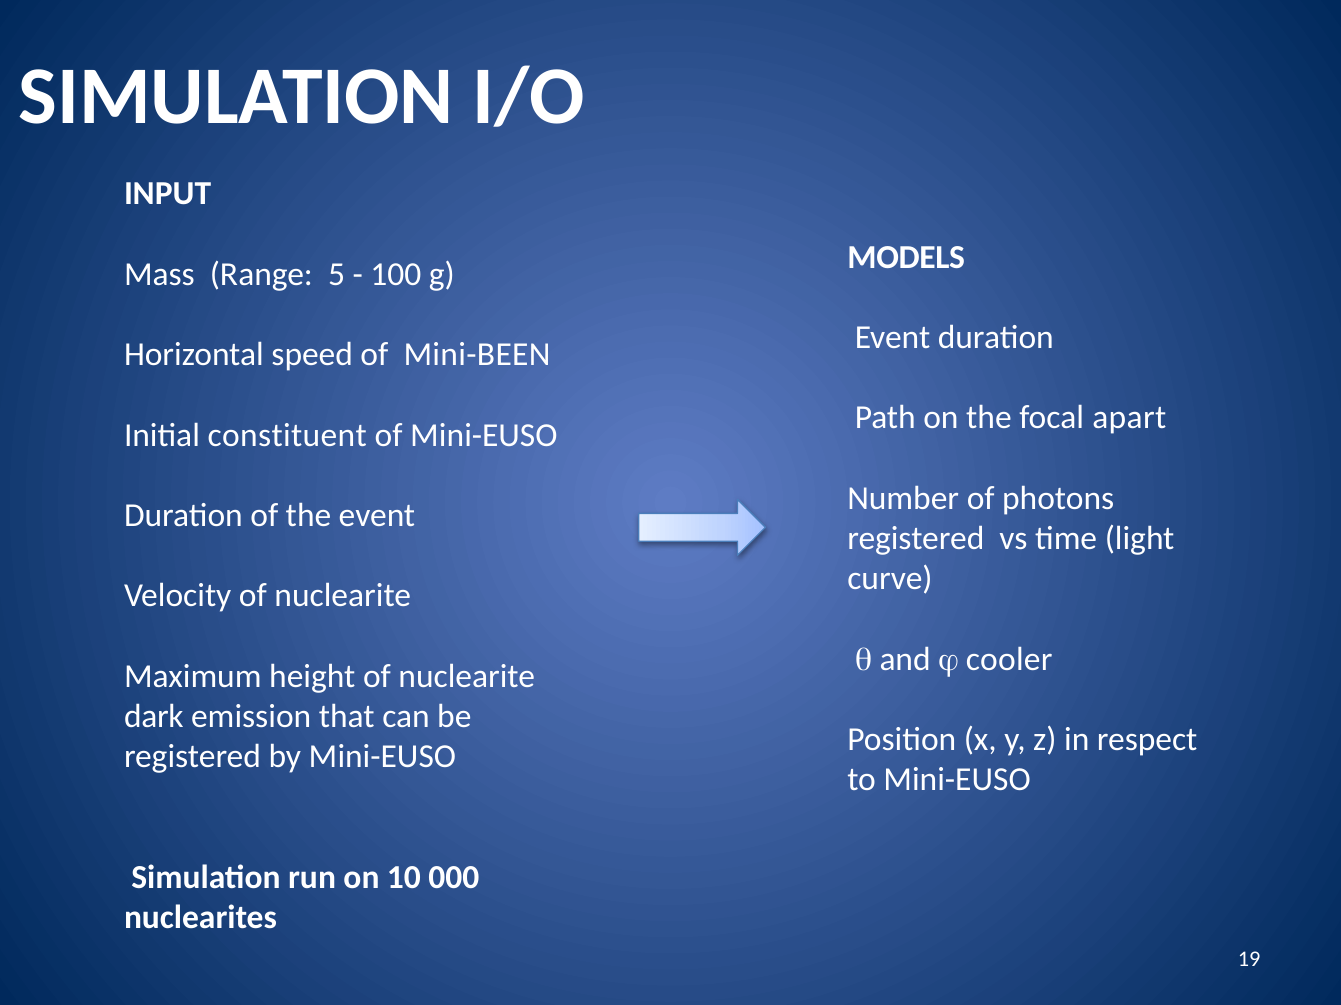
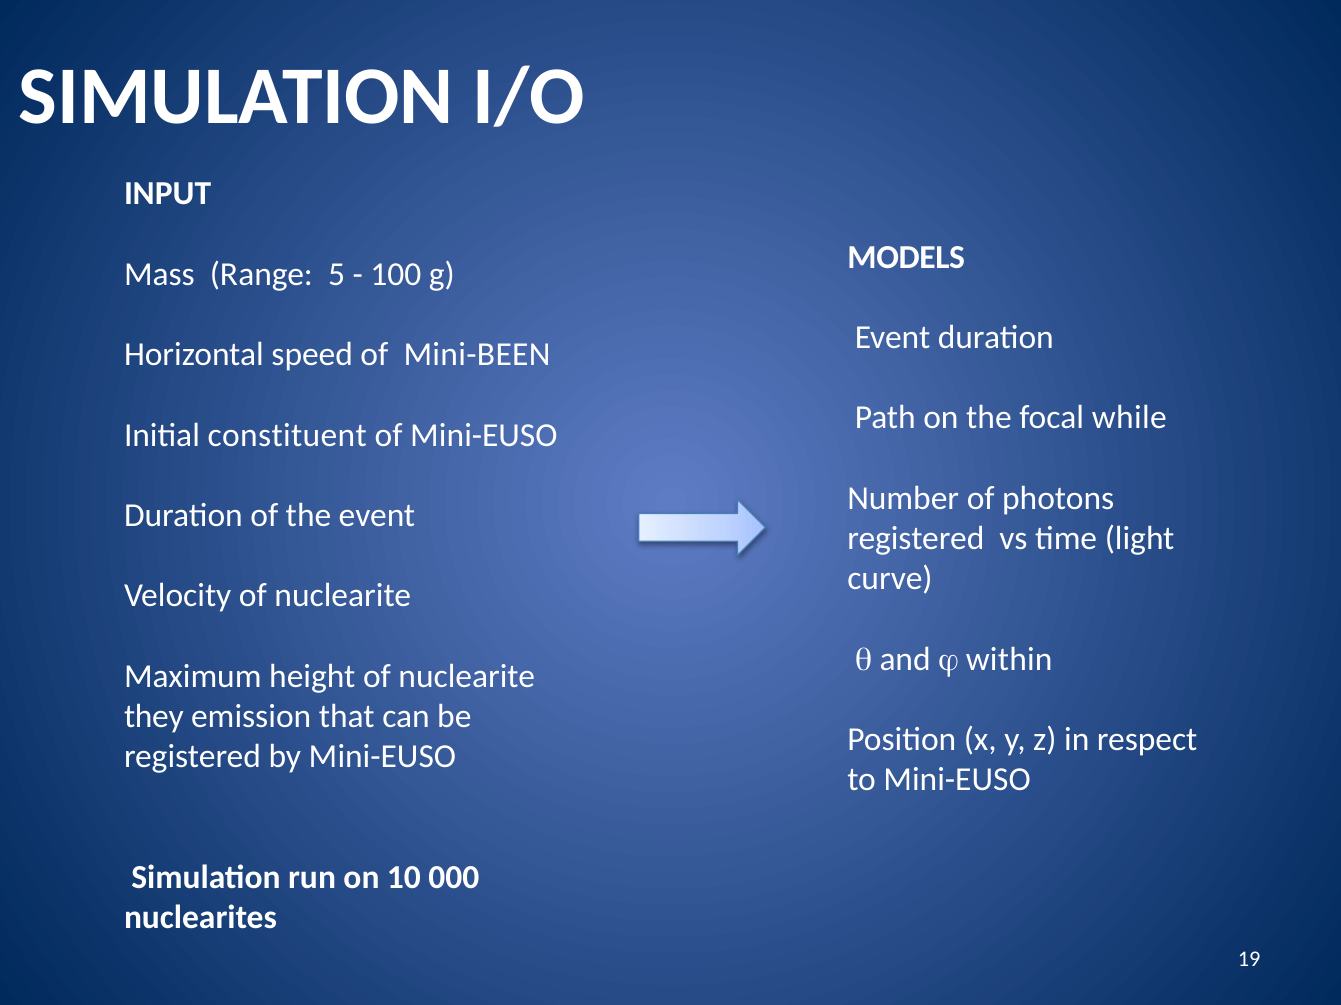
apart: apart -> while
cooler: cooler -> within
dark: dark -> they
